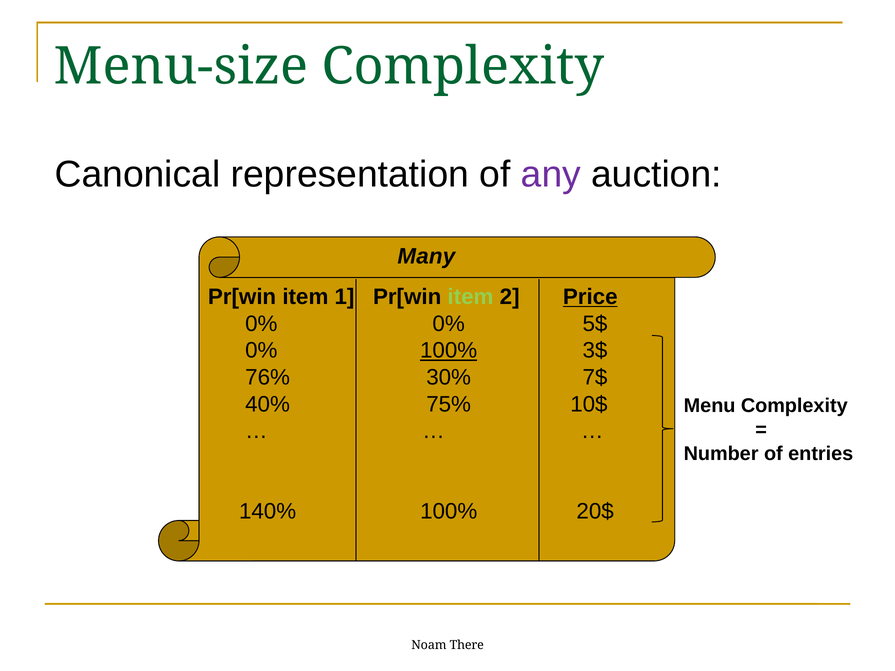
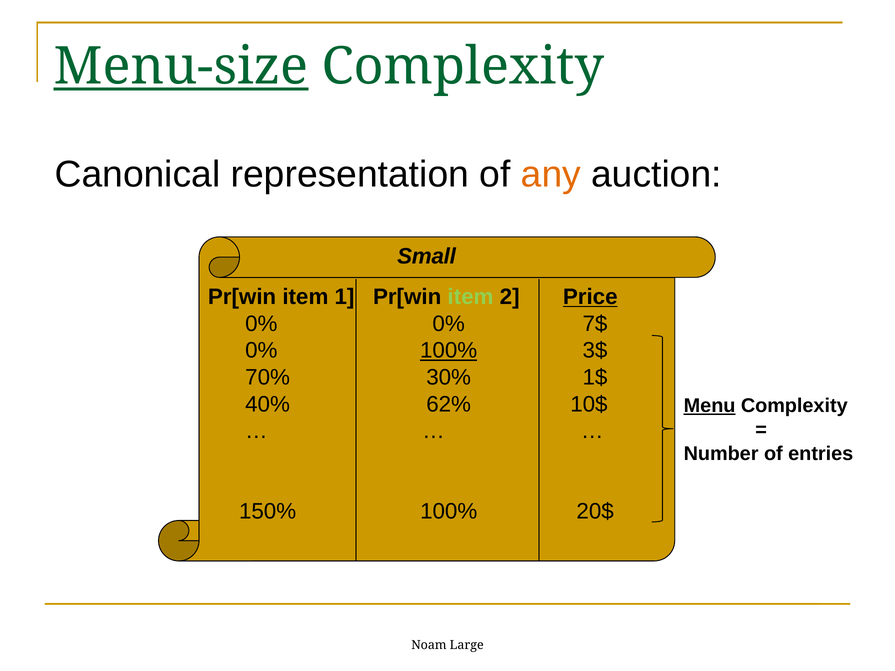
Menu-size underline: none -> present
any colour: purple -> orange
Many: Many -> Small
5$: 5$ -> 7$
76%: 76% -> 70%
7$: 7$ -> 1$
75%: 75% -> 62%
Menu underline: none -> present
140%: 140% -> 150%
There: There -> Large
